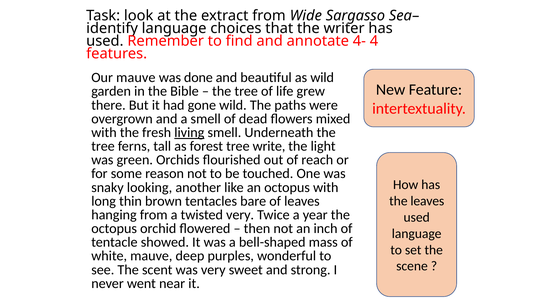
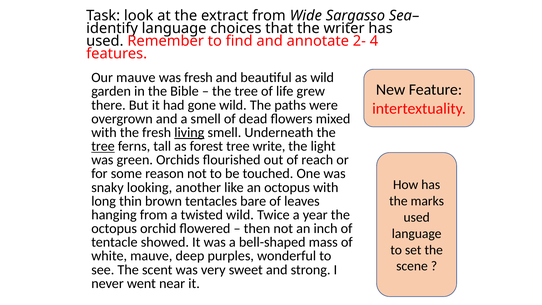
4-: 4- -> 2-
was done: done -> fresh
tree at (103, 146) underline: none -> present
the leaves: leaves -> marks
twisted very: very -> wild
